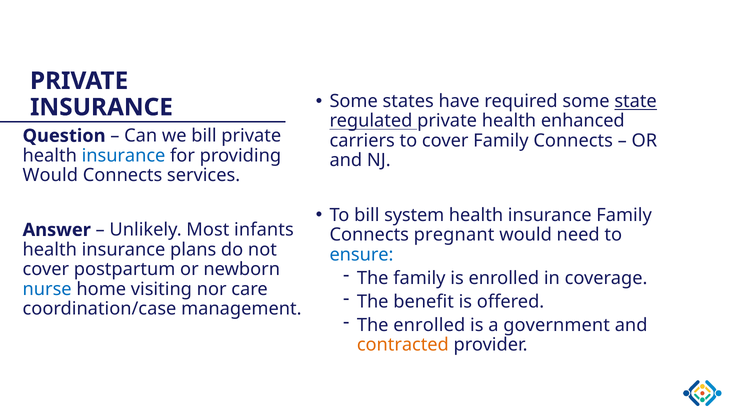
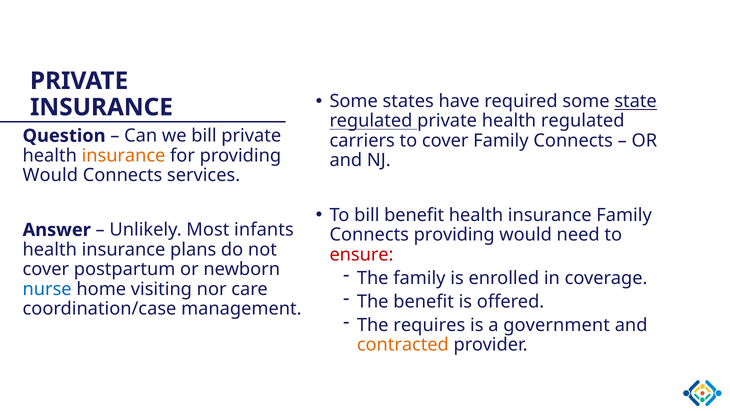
health enhanced: enhanced -> regulated
insurance at (124, 155) colour: blue -> orange
bill system: system -> benefit
Connects pregnant: pregnant -> providing
ensure colour: blue -> red
The enrolled: enrolled -> requires
